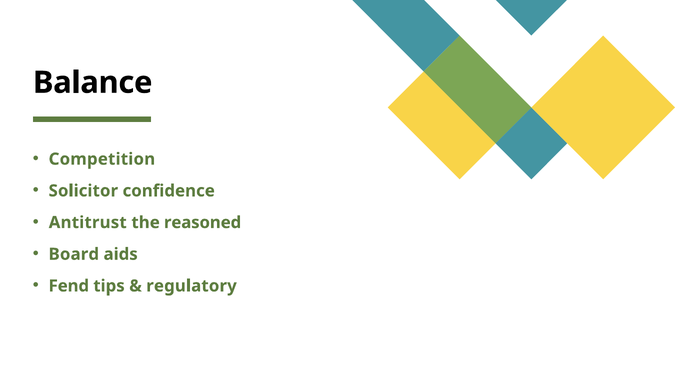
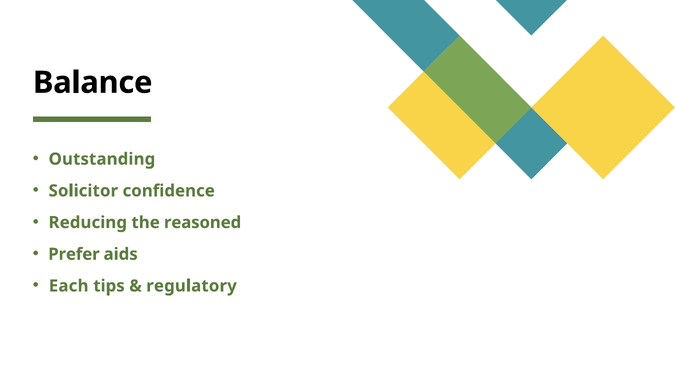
Competition: Competition -> Outstanding
Antitrust: Antitrust -> Reducing
Board: Board -> Prefer
Fend: Fend -> Each
